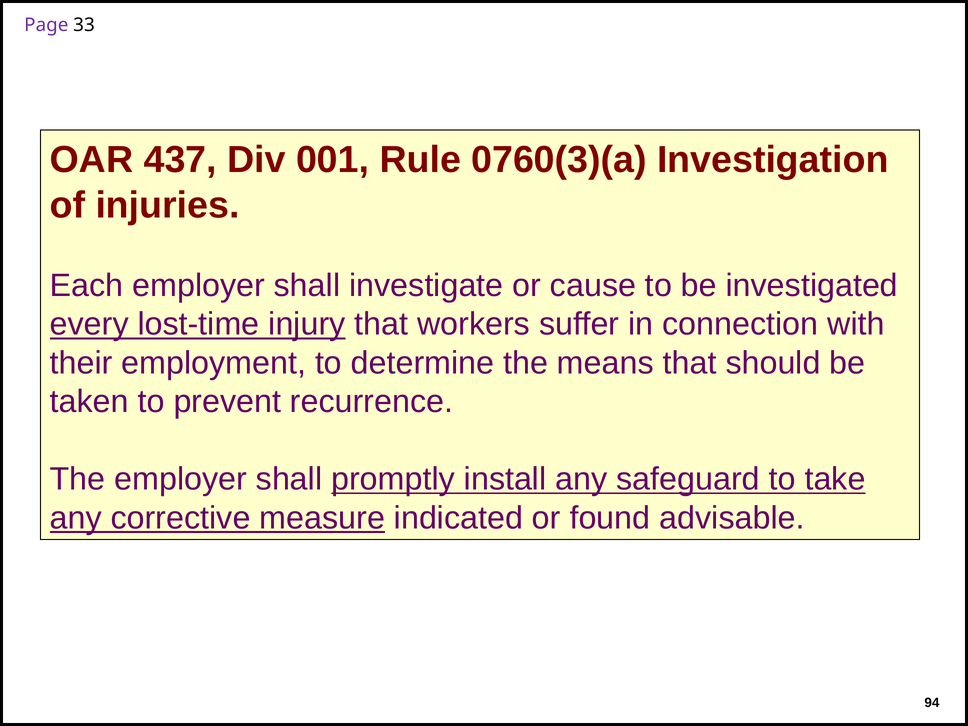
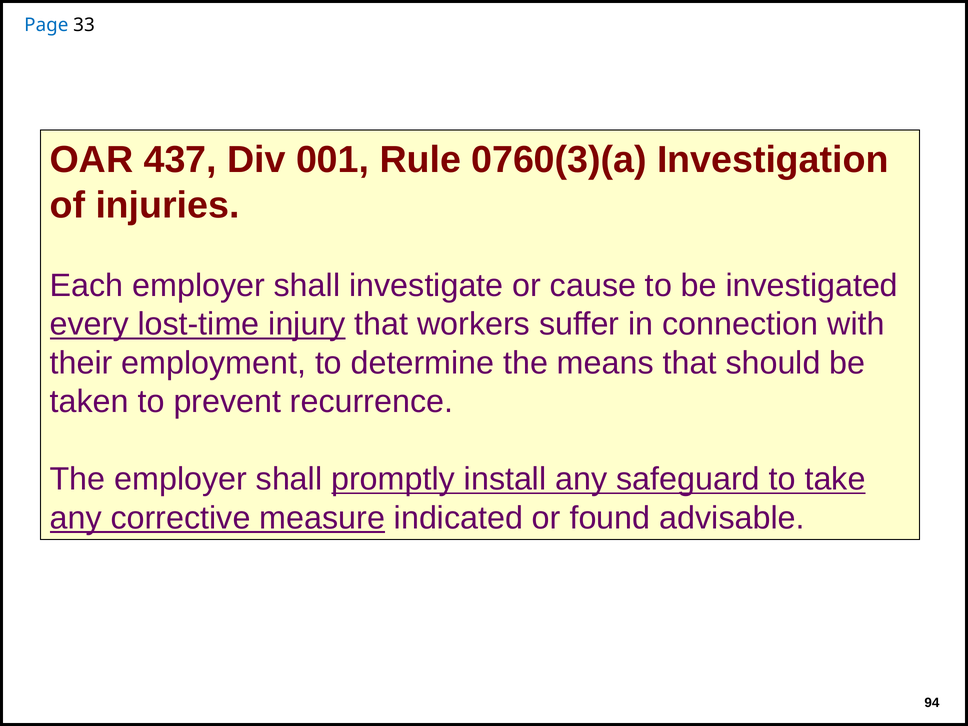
Page colour: purple -> blue
